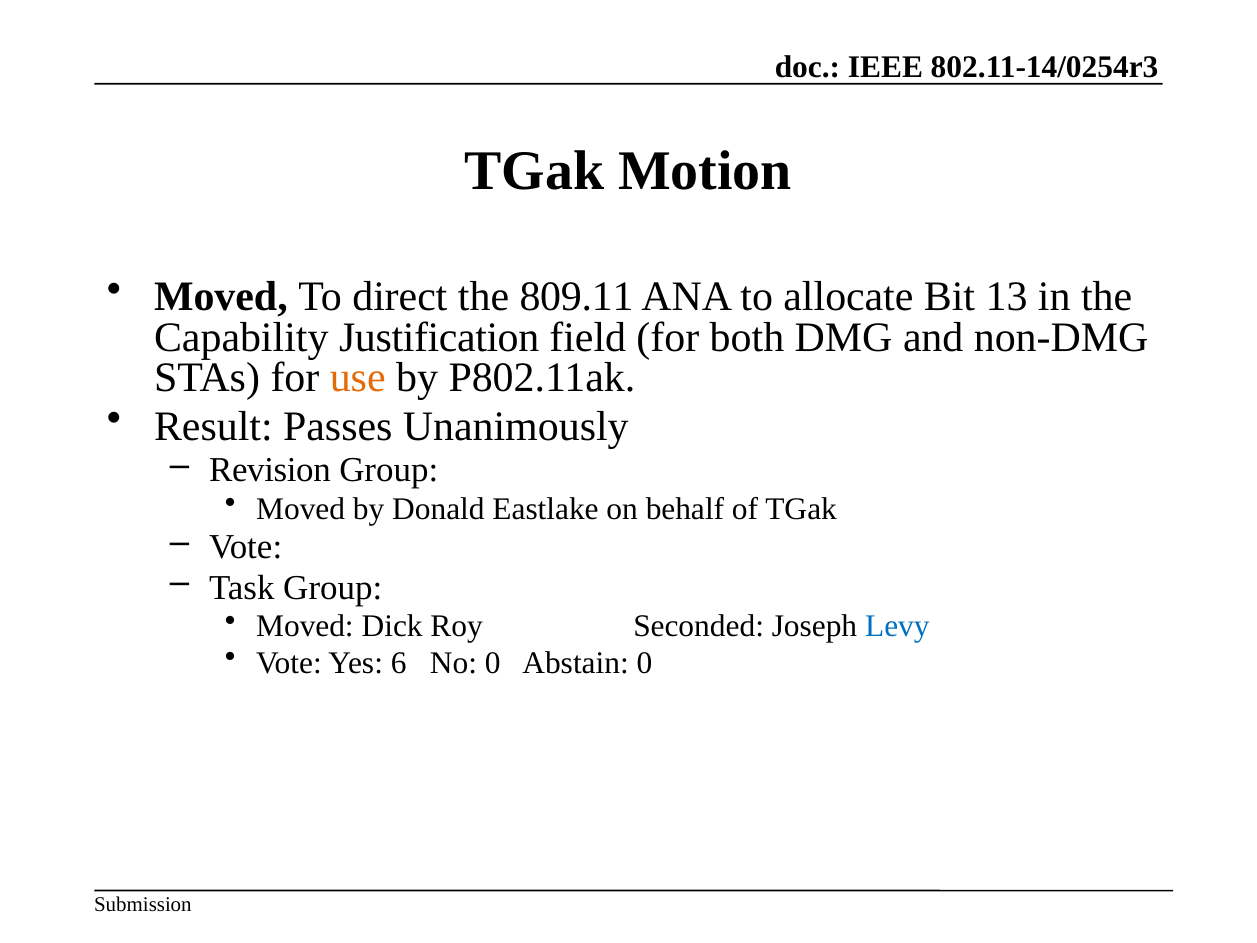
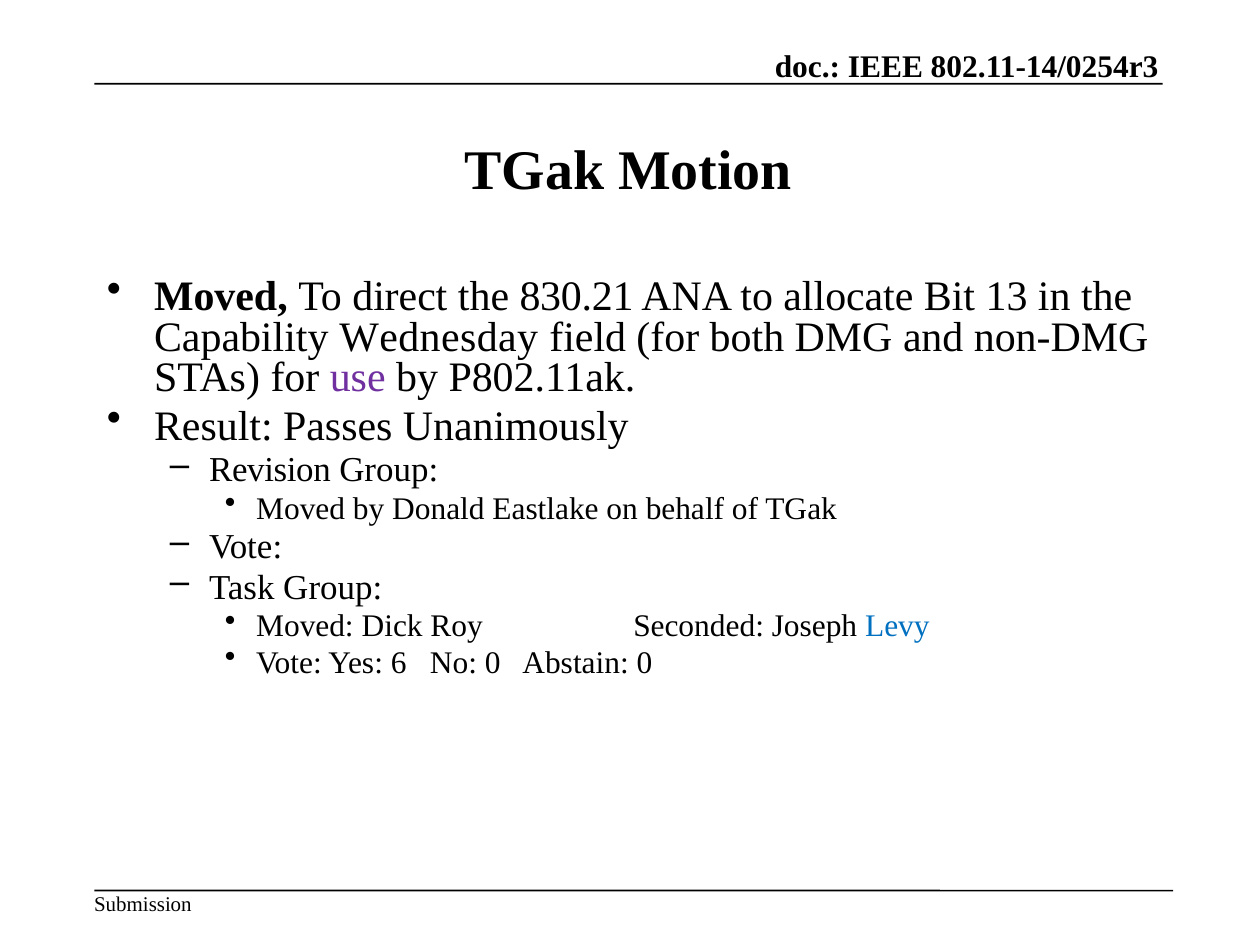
809.11: 809.11 -> 830.21
Justification: Justification -> Wednesday
use colour: orange -> purple
